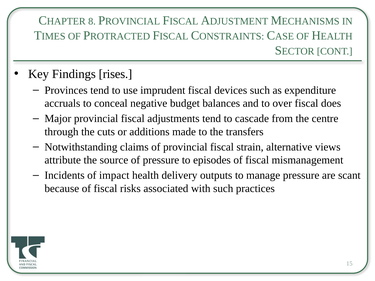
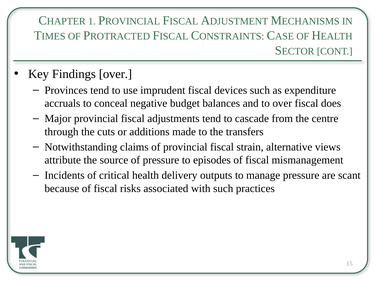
8: 8 -> 1
Findings rises: rises -> over
impact: impact -> critical
